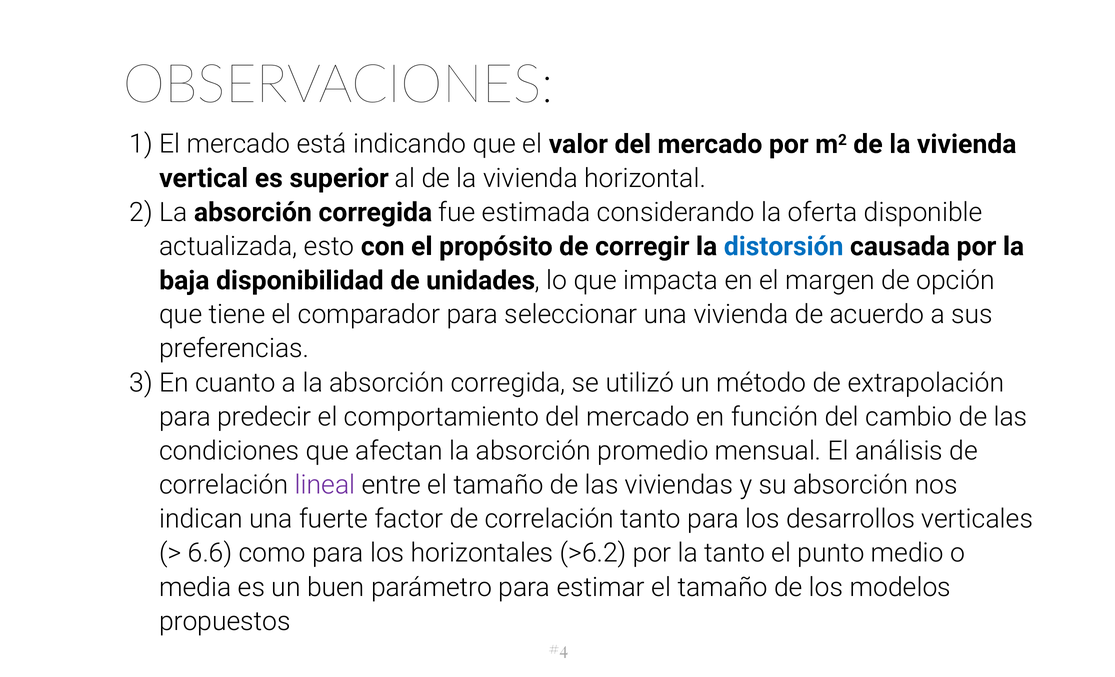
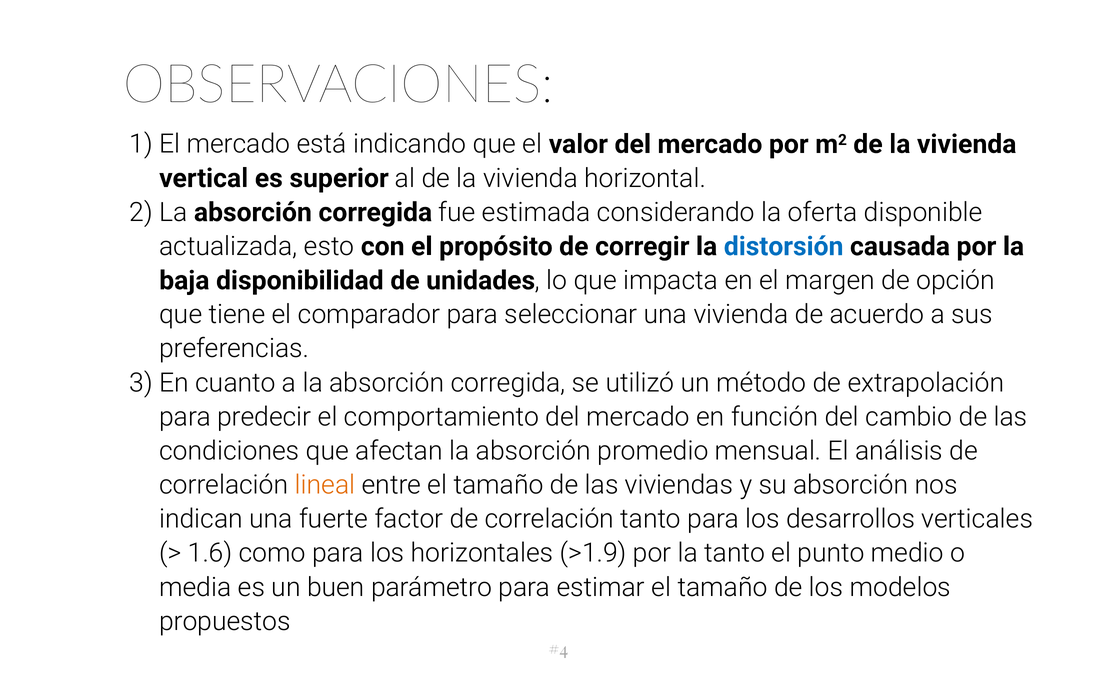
lineal colour: purple -> orange
6.6: 6.6 -> 1.6
>6.2: >6.2 -> >1.9
